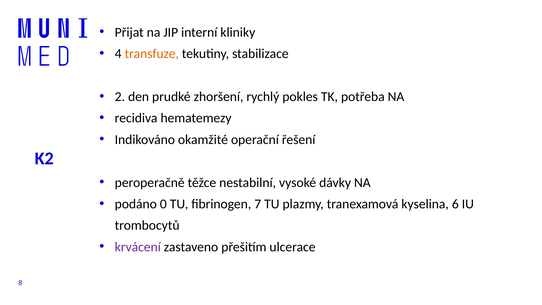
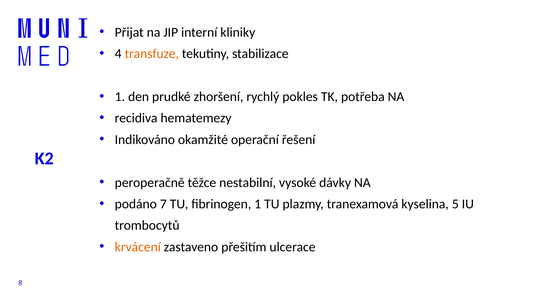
2 at (120, 97): 2 -> 1
0: 0 -> 7
fibrinogen 7: 7 -> 1
6: 6 -> 5
krvácení colour: purple -> orange
